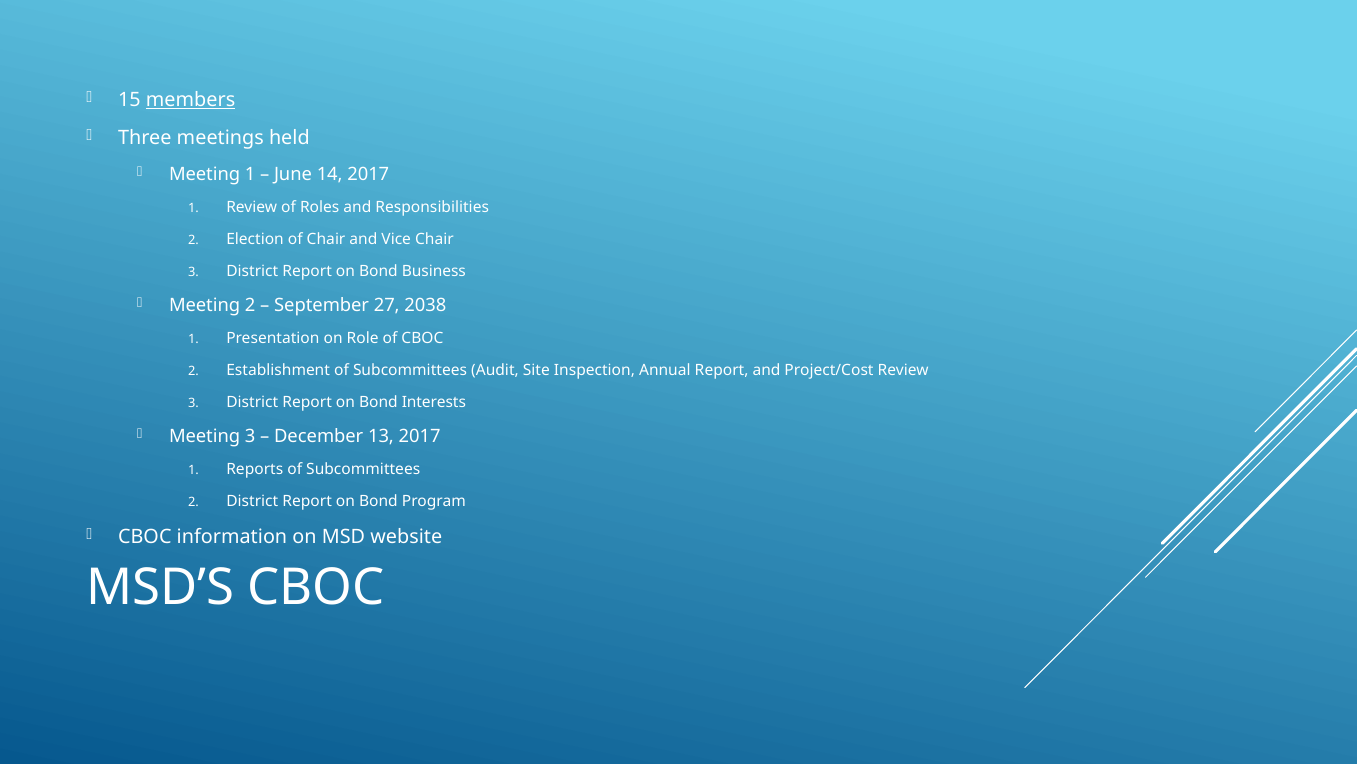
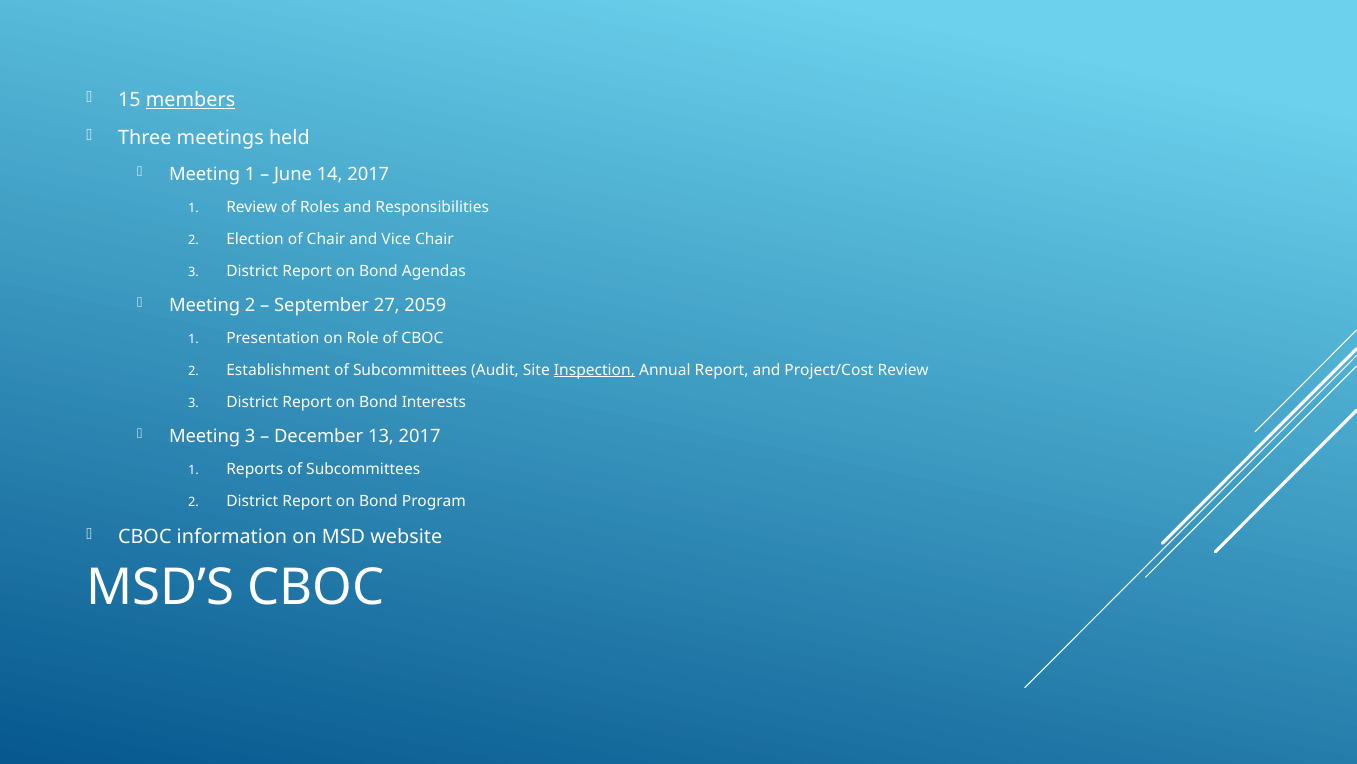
Business: Business -> Agendas
2038: 2038 -> 2059
Inspection underline: none -> present
